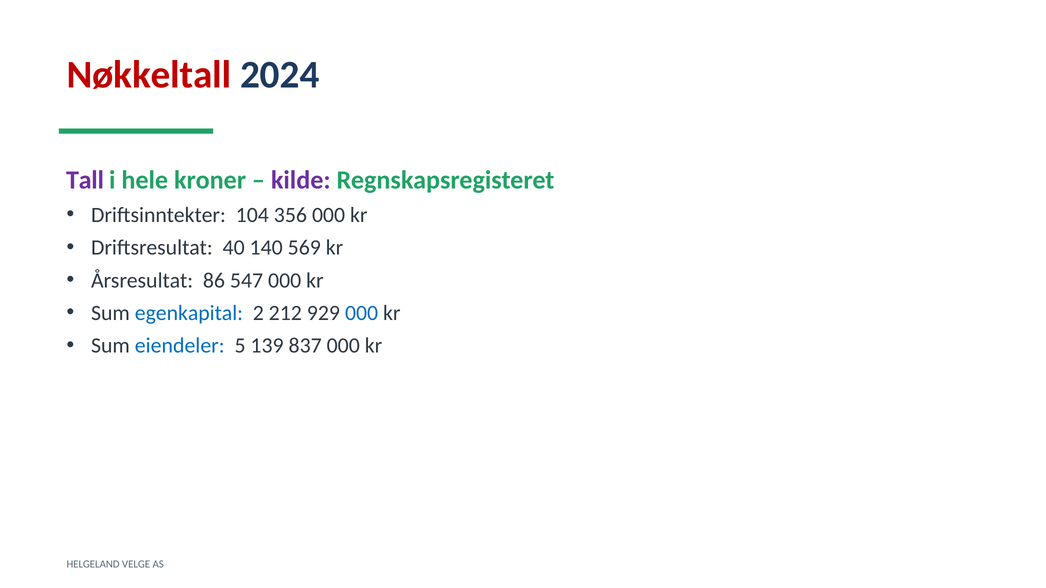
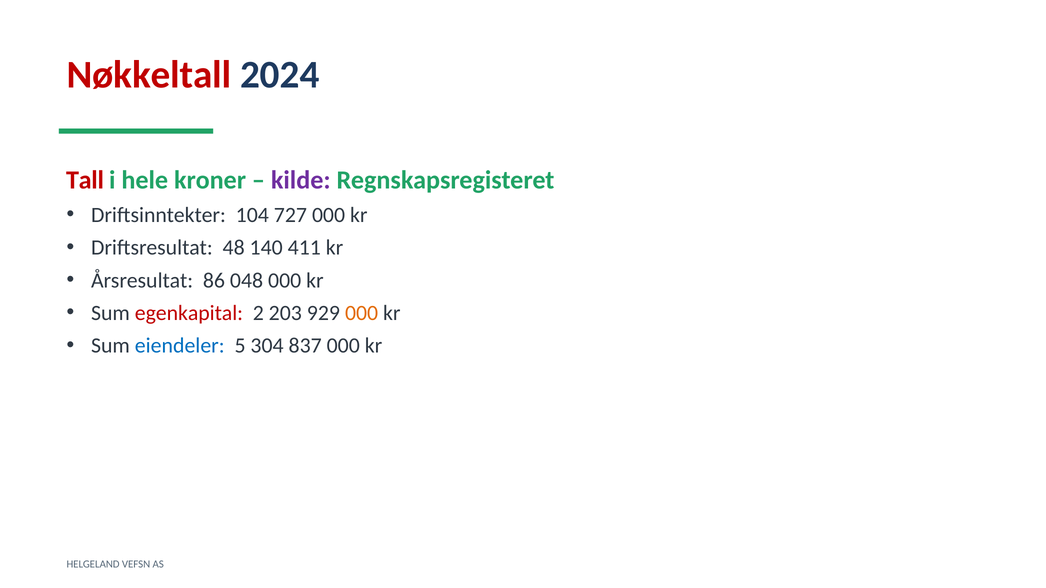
Tall colour: purple -> red
356: 356 -> 727
40: 40 -> 48
569: 569 -> 411
547: 547 -> 048
egenkapital colour: blue -> red
212: 212 -> 203
000 at (362, 313) colour: blue -> orange
139: 139 -> 304
VELGE: VELGE -> VEFSN
